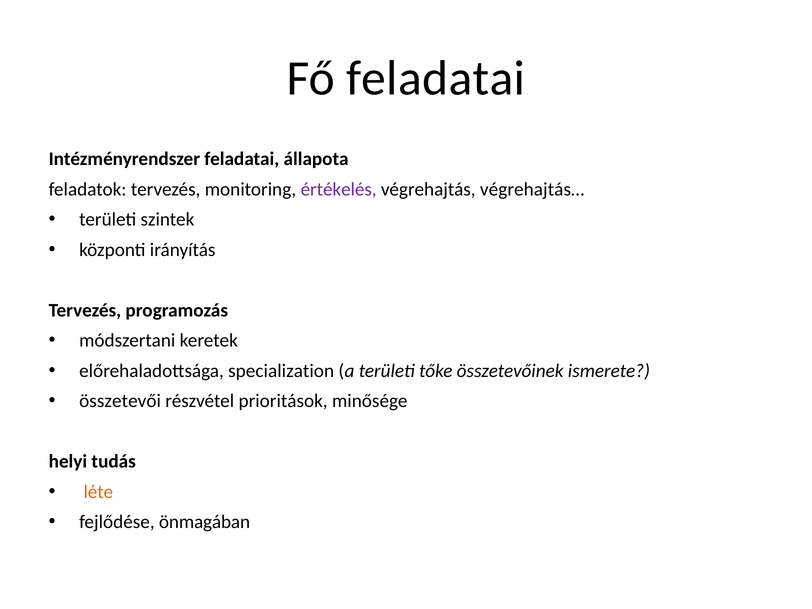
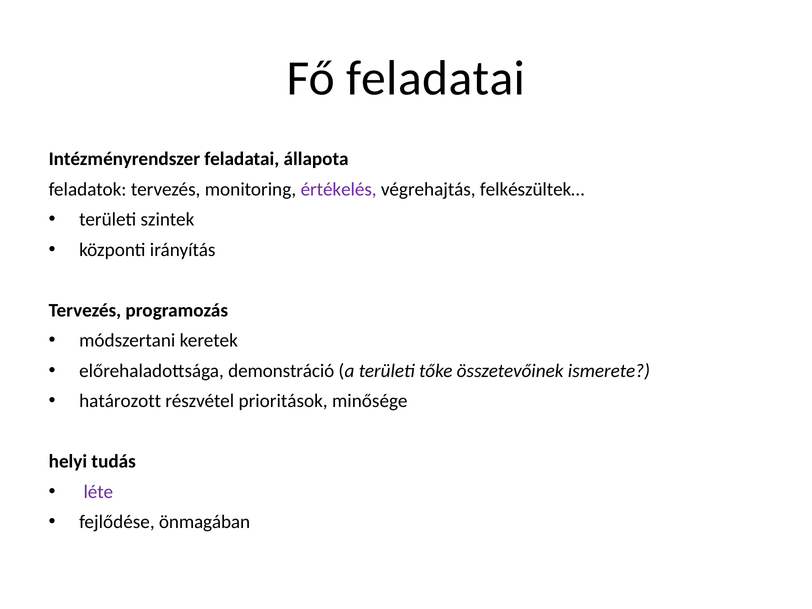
végrehajtás…: végrehajtás… -> felkészültek…
specialization: specialization -> demonstráció
összetevői: összetevői -> határozott
léte colour: orange -> purple
